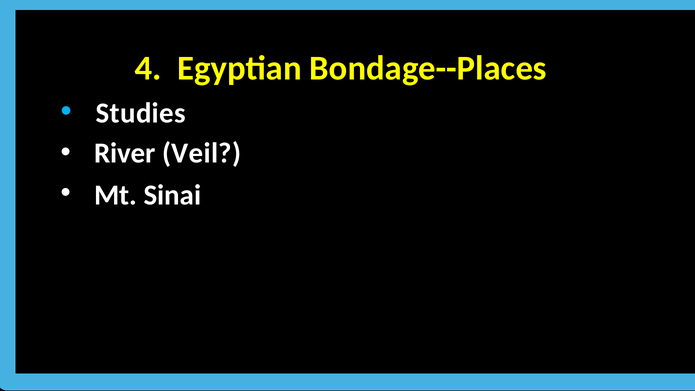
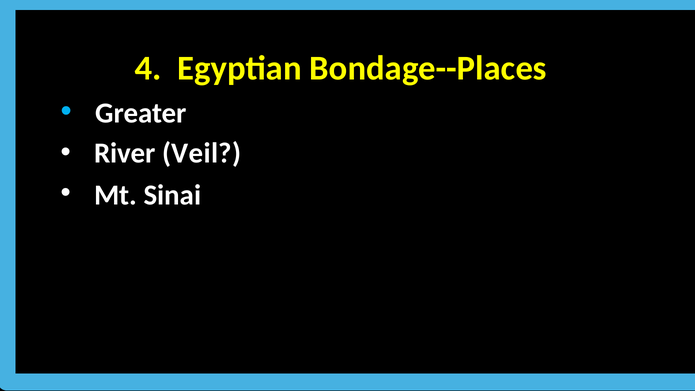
Studies: Studies -> Greater
